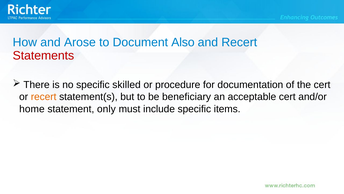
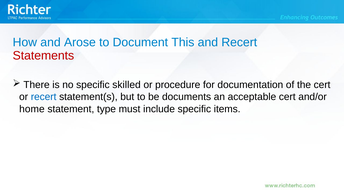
Also: Also -> This
recert at (44, 97) colour: orange -> blue
beneficiary: beneficiary -> documents
only: only -> type
